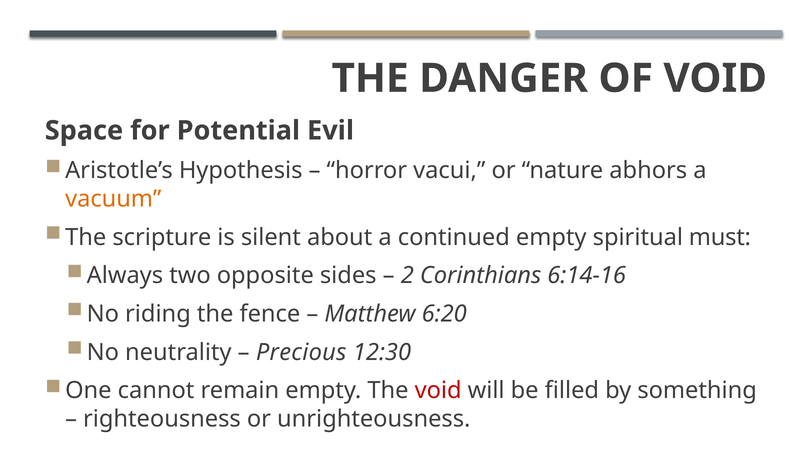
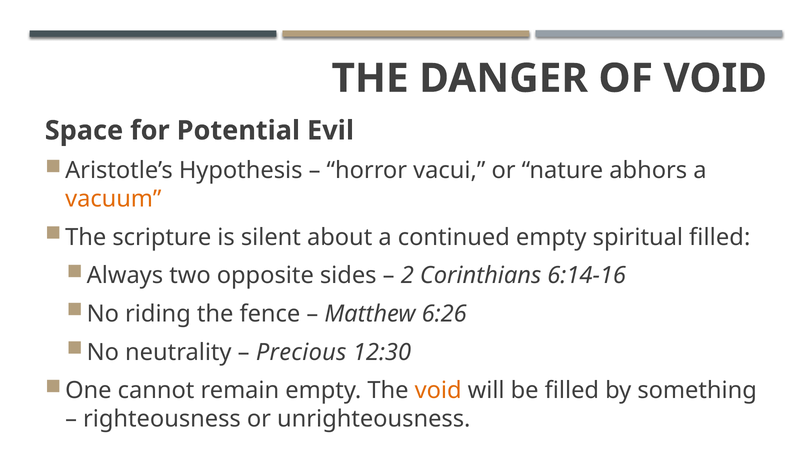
spiritual must: must -> filled
6:20: 6:20 -> 6:26
void at (438, 390) colour: red -> orange
